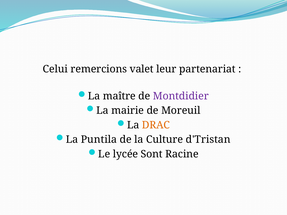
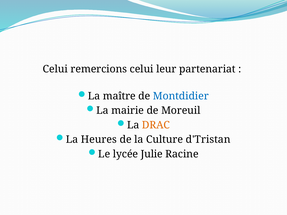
remercions valet: valet -> celui
Montdidier colour: purple -> blue
Puntila: Puntila -> Heures
Sont: Sont -> Julie
